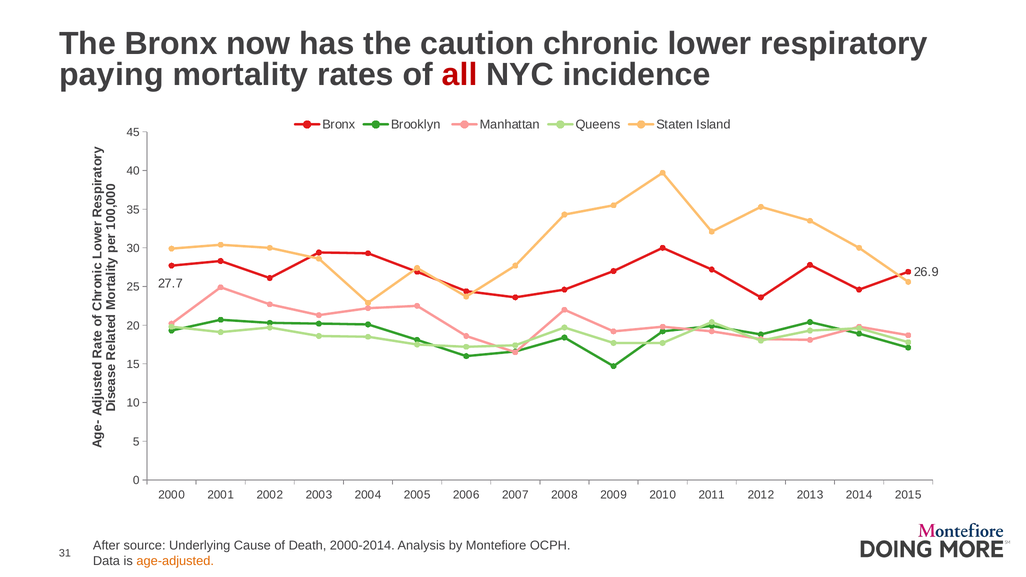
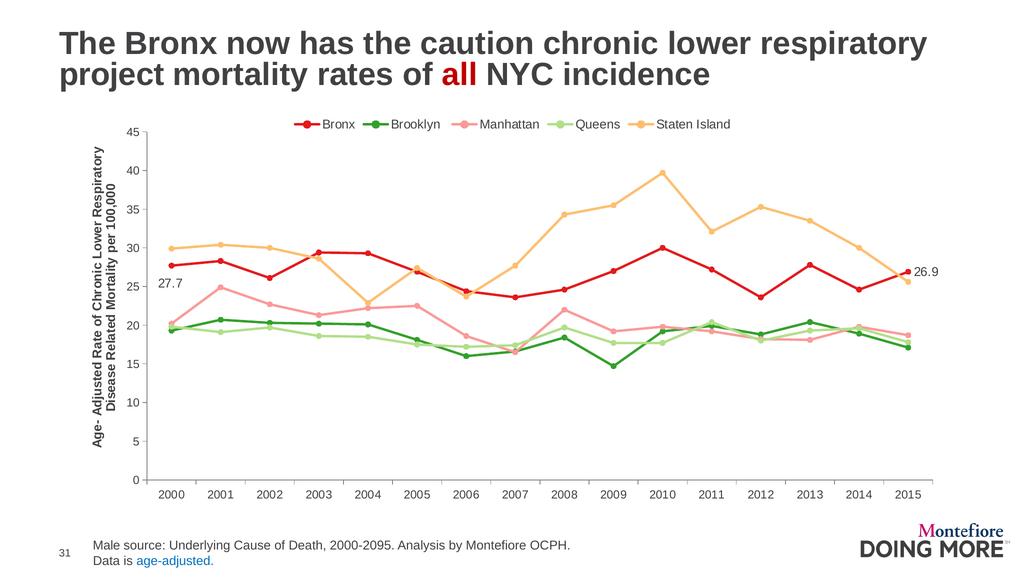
paying: paying -> project
After: After -> Male
2000-2014: 2000-2014 -> 2000-2095
age-adjusted colour: orange -> blue
